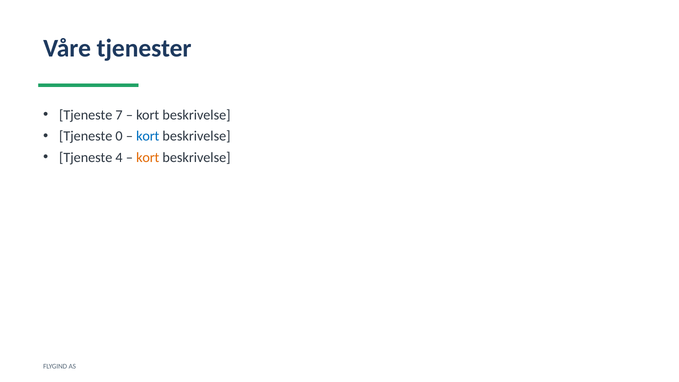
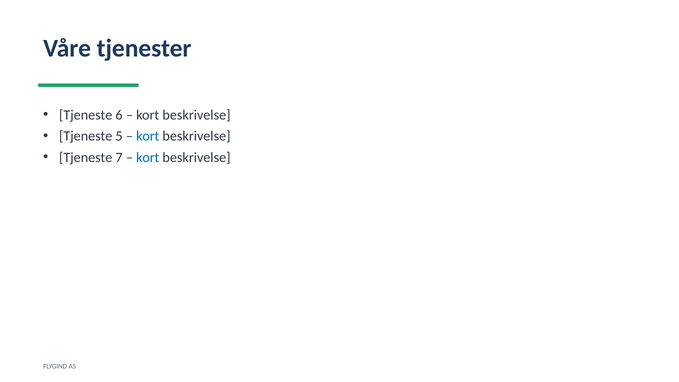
7: 7 -> 6
0: 0 -> 5
4: 4 -> 7
kort at (148, 157) colour: orange -> blue
